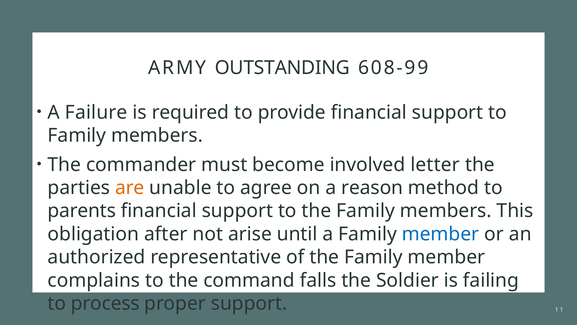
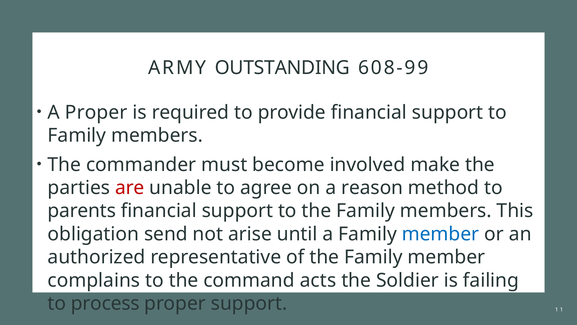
A Failure: Failure -> Proper
letter: letter -> make
are colour: orange -> red
after: after -> send
falls: falls -> acts
